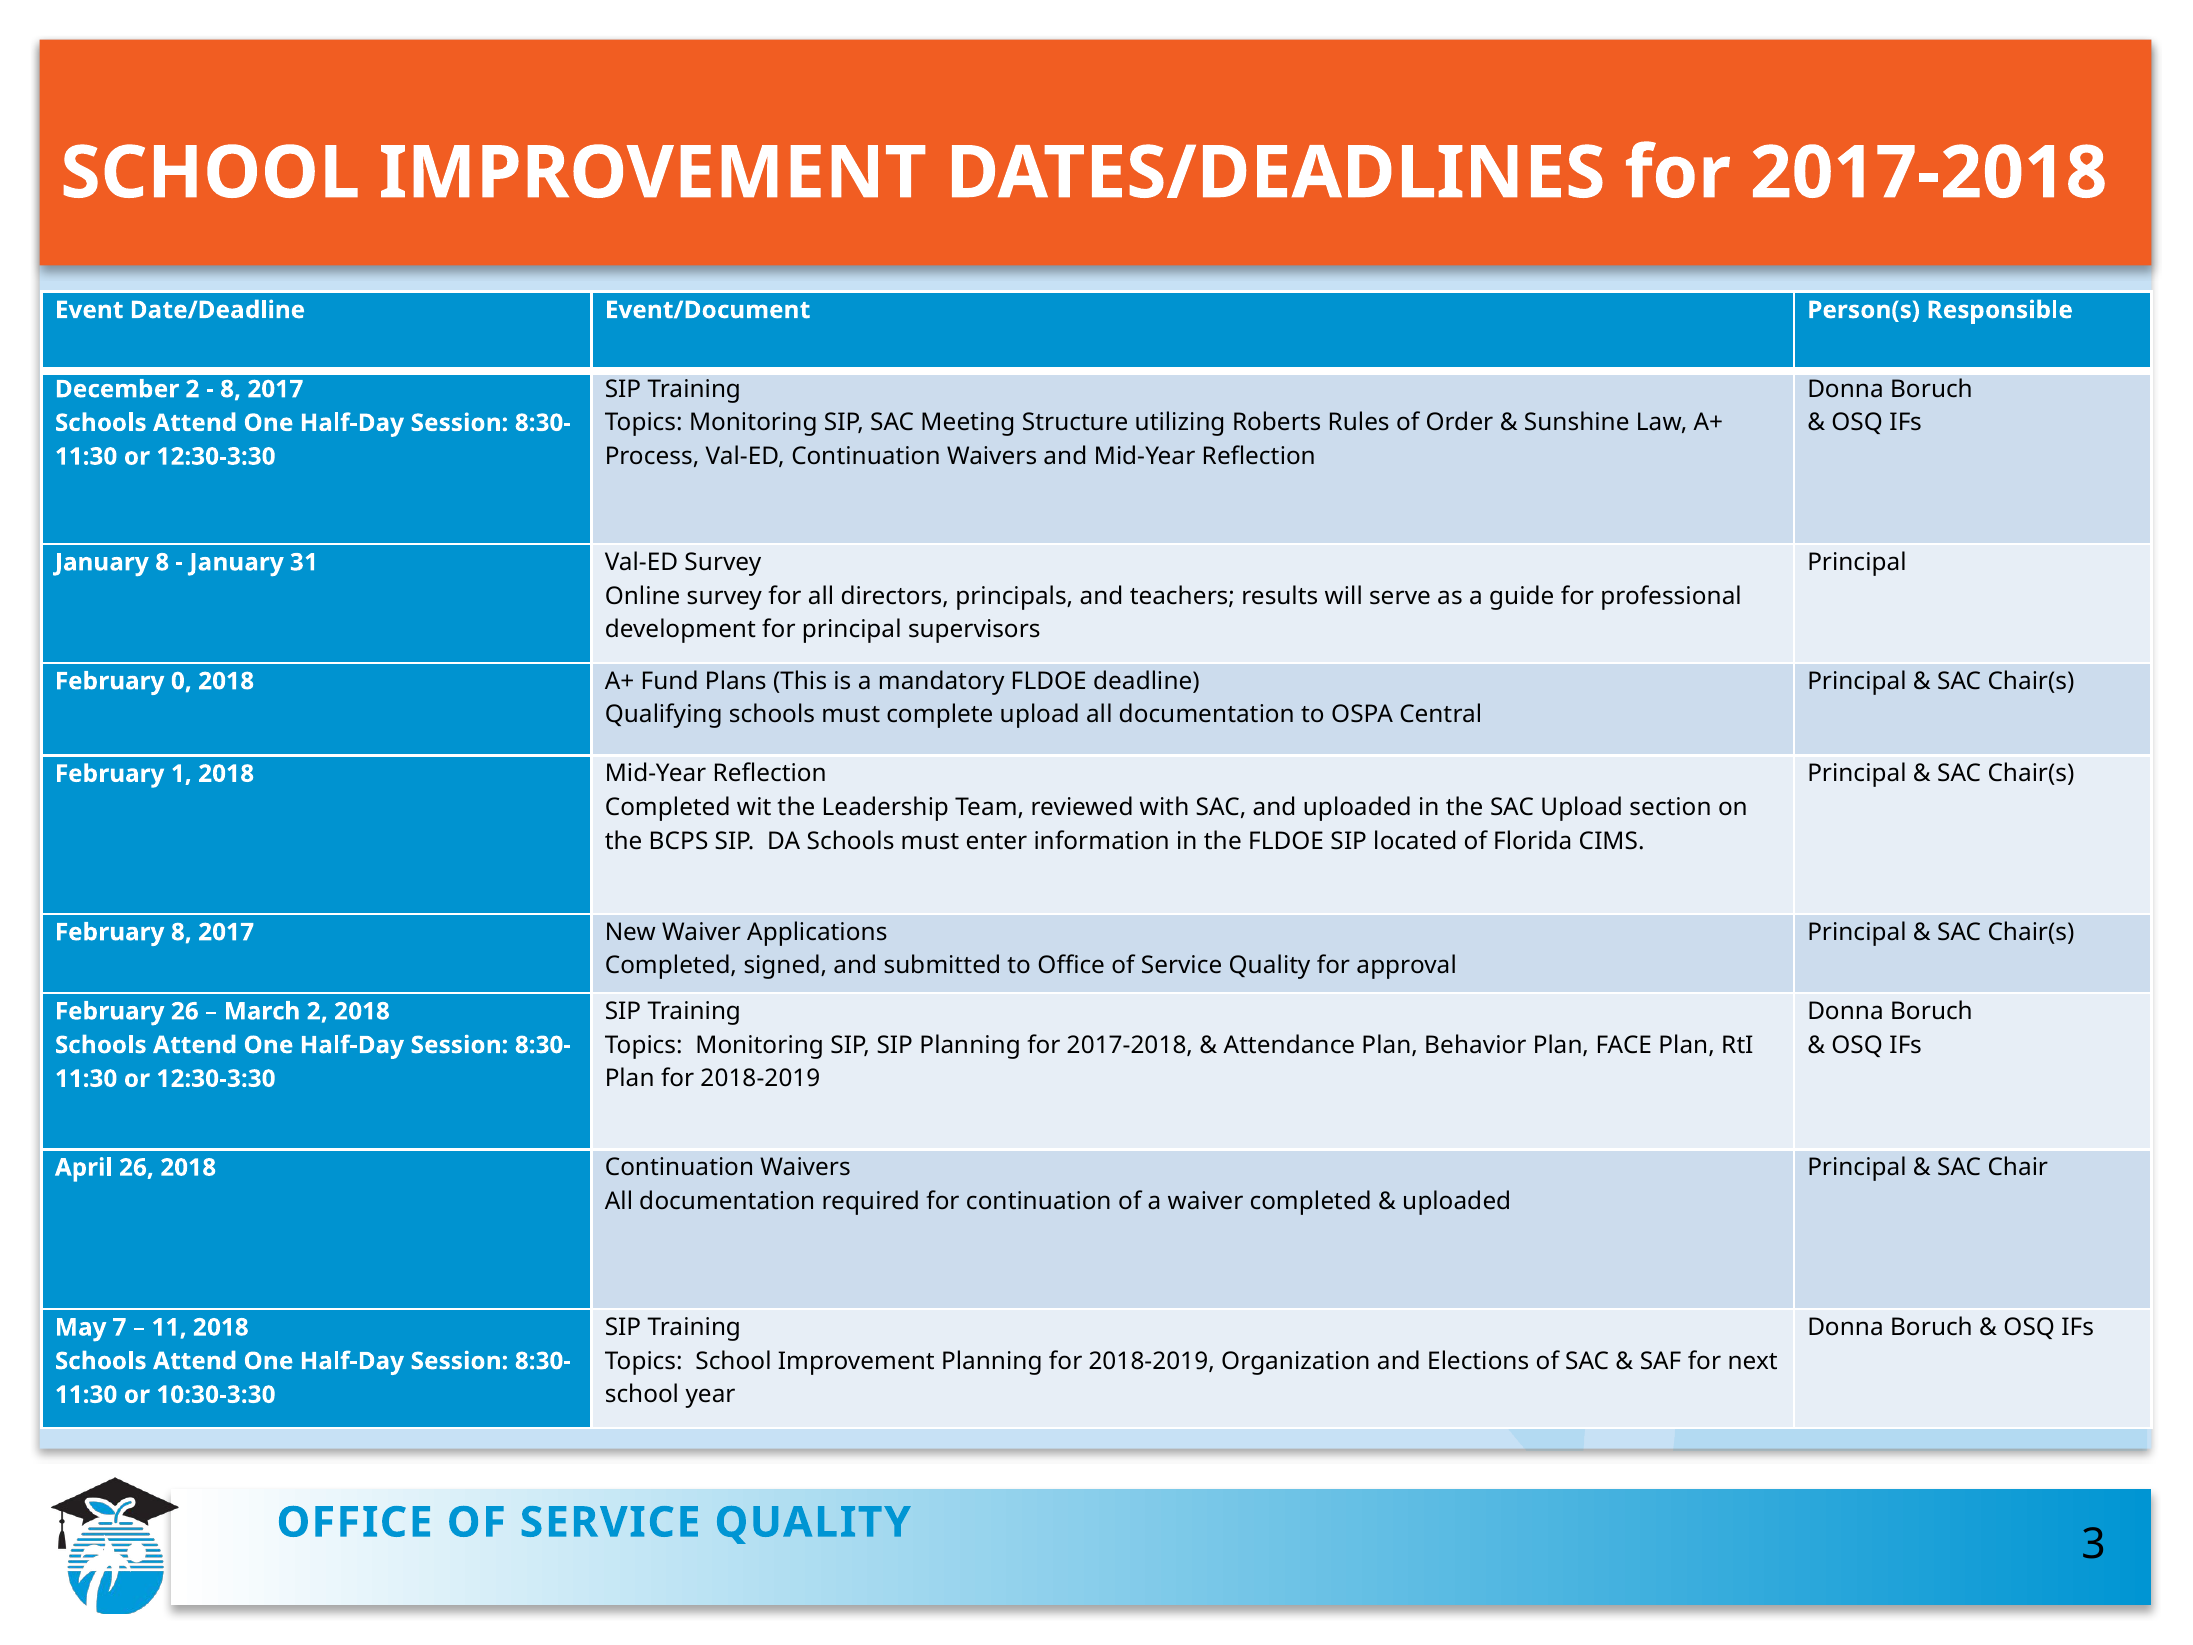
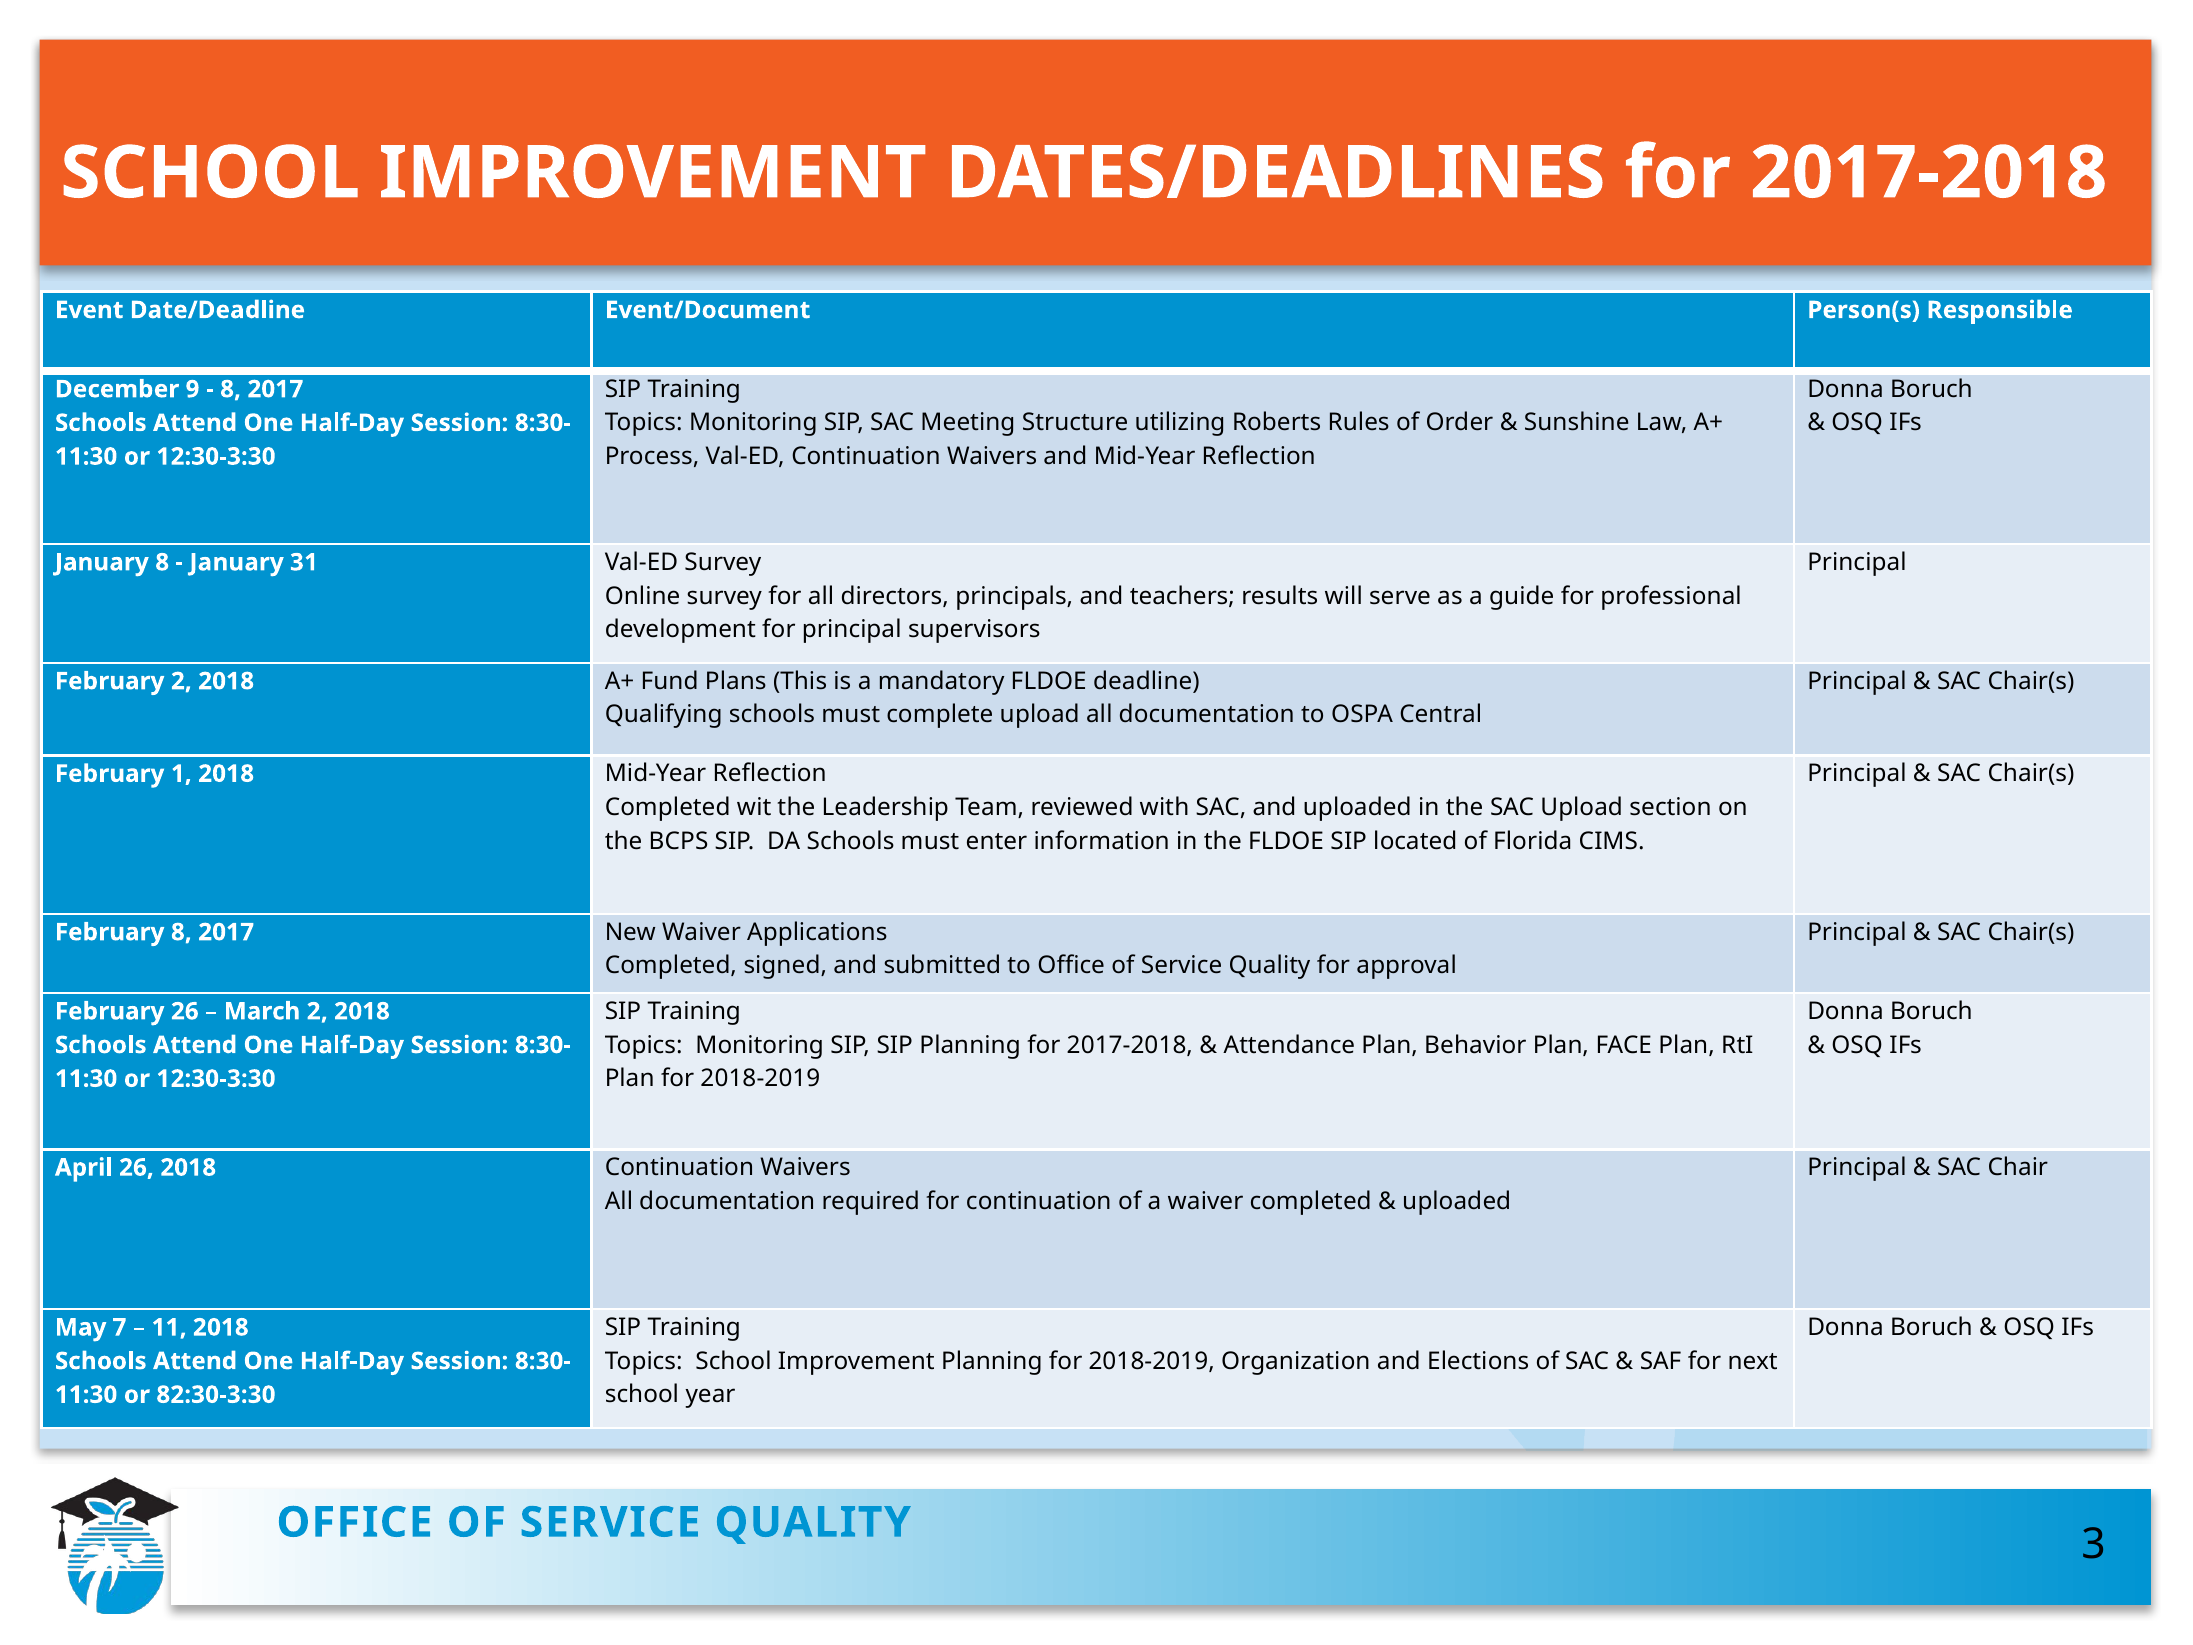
December 2: 2 -> 9
February 0: 0 -> 2
10:30-3:30: 10:30-3:30 -> 82:30-3:30
